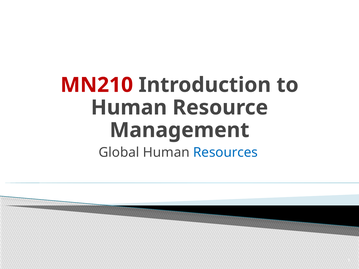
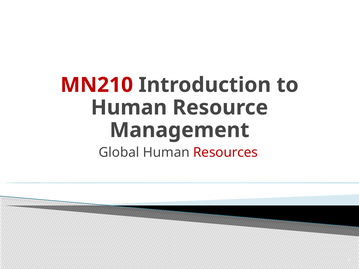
Resources colour: blue -> red
